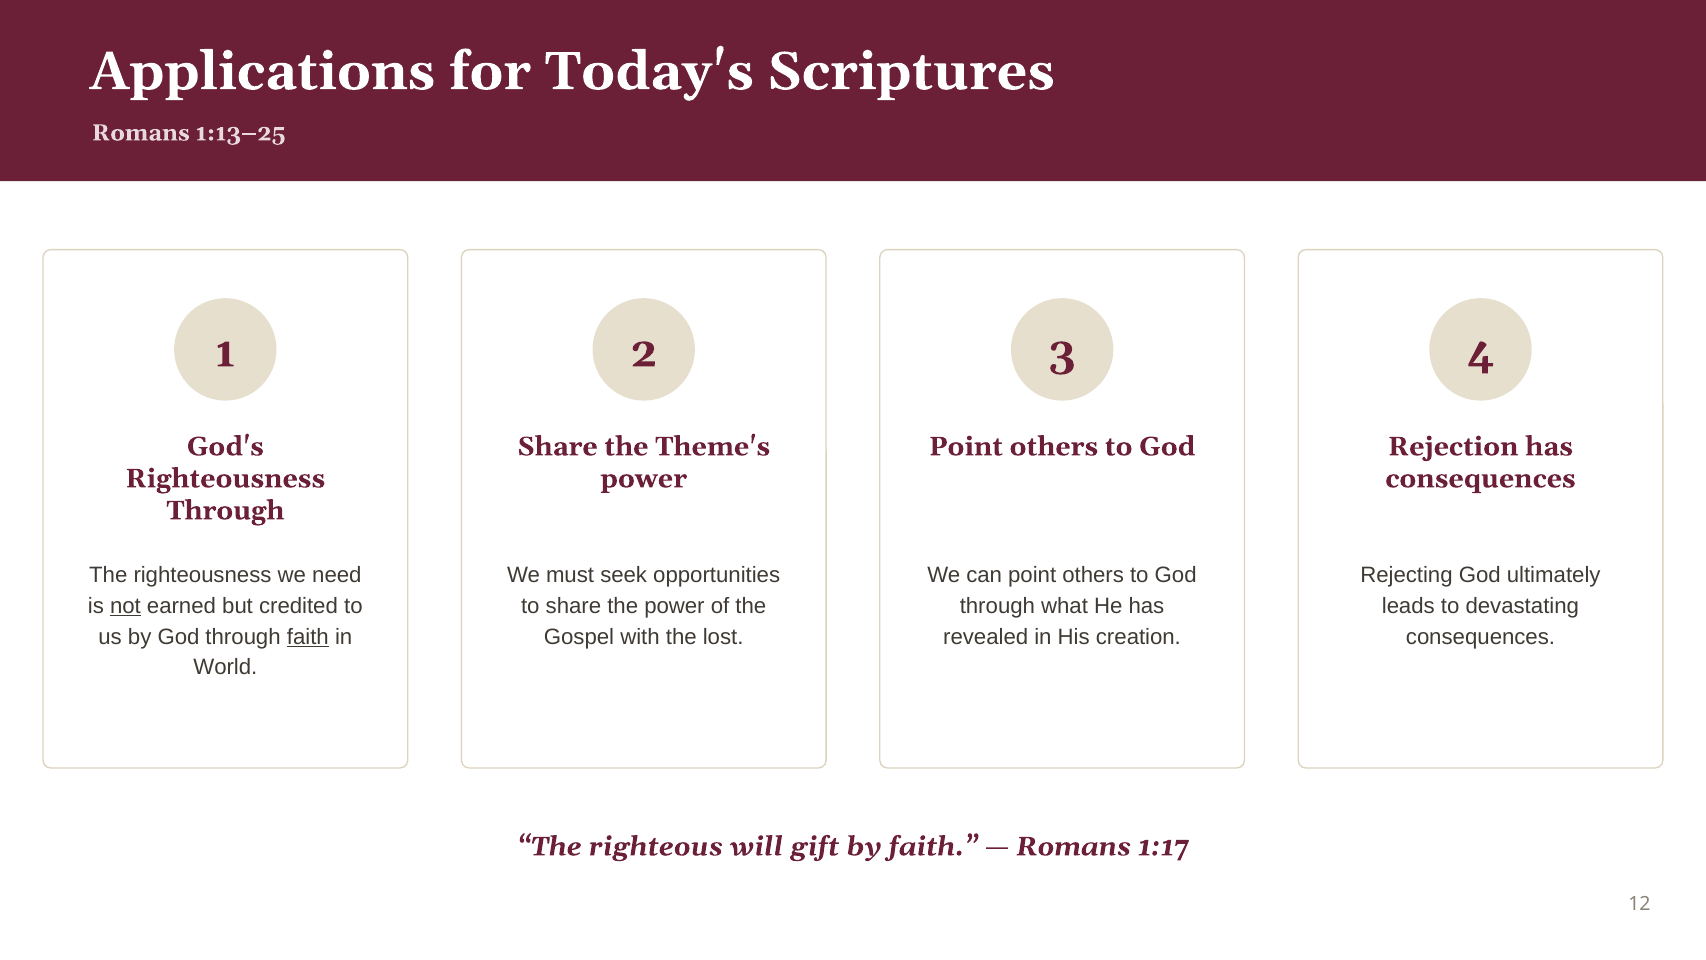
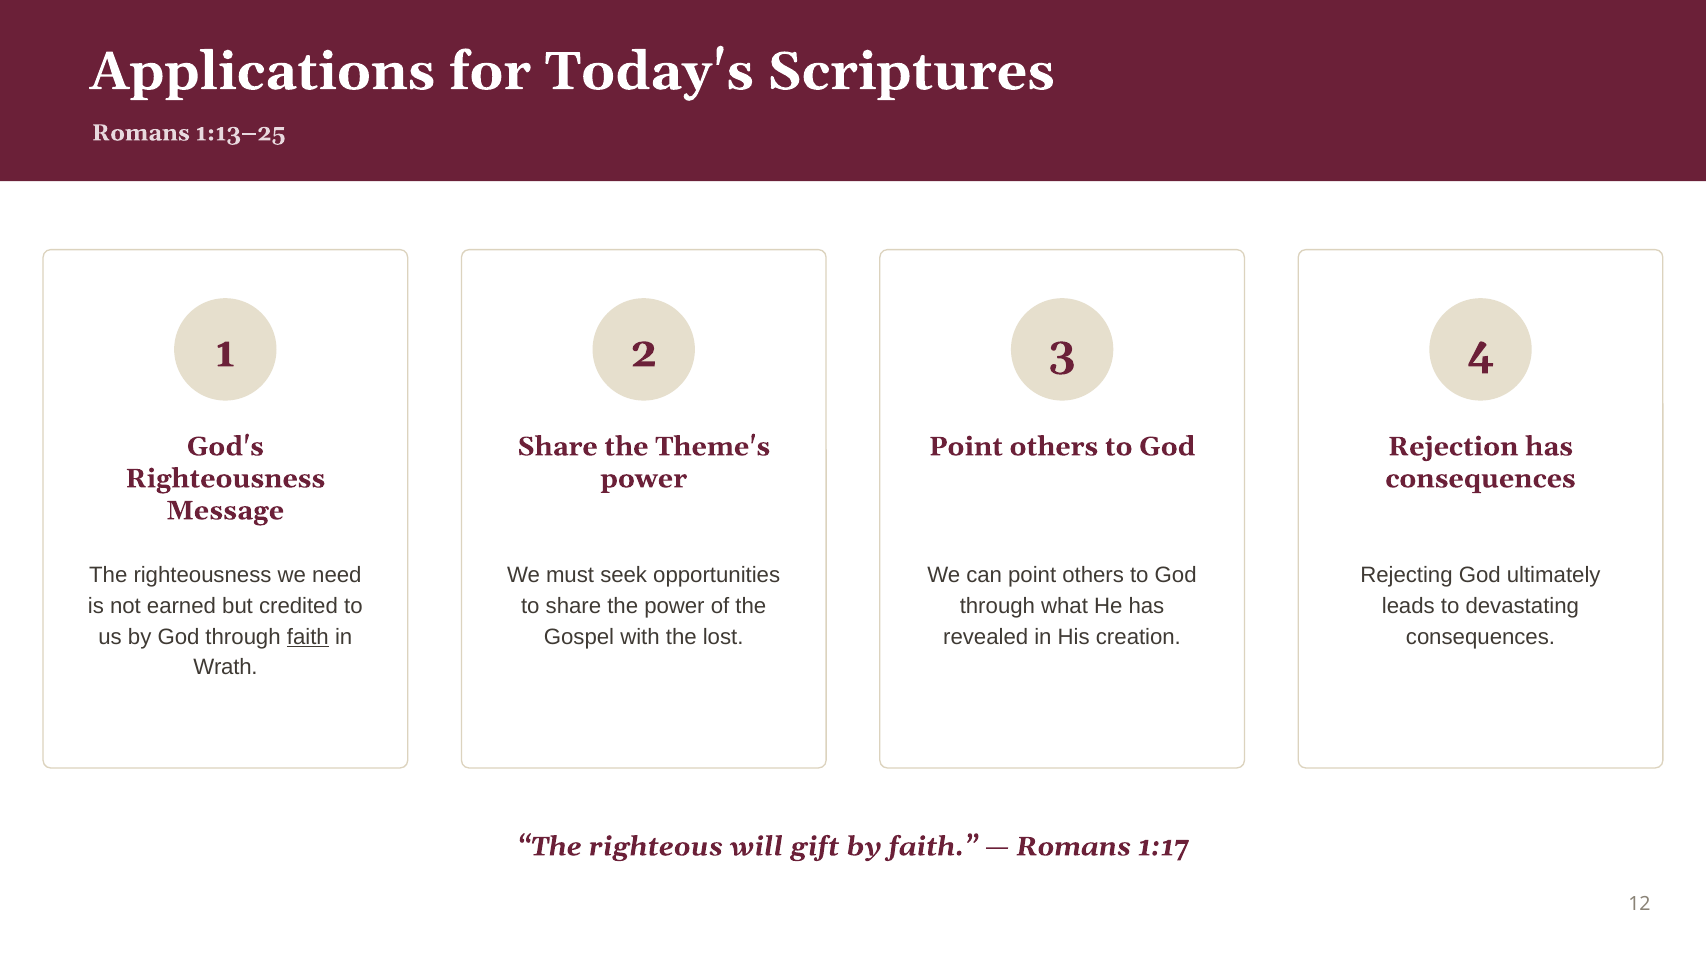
Through at (225, 510): Through -> Message
not underline: present -> none
World: World -> Wrath
